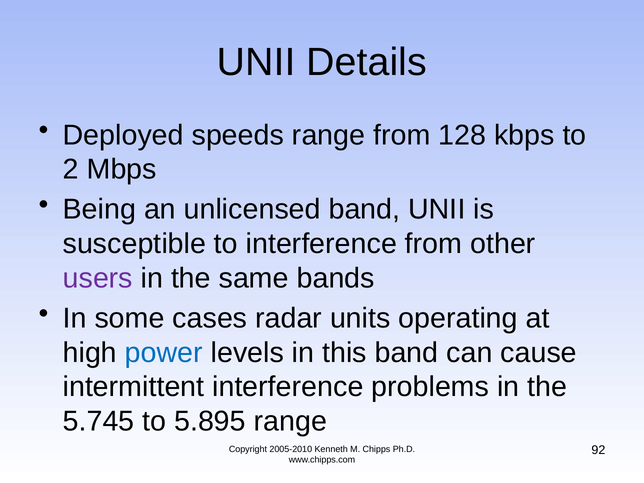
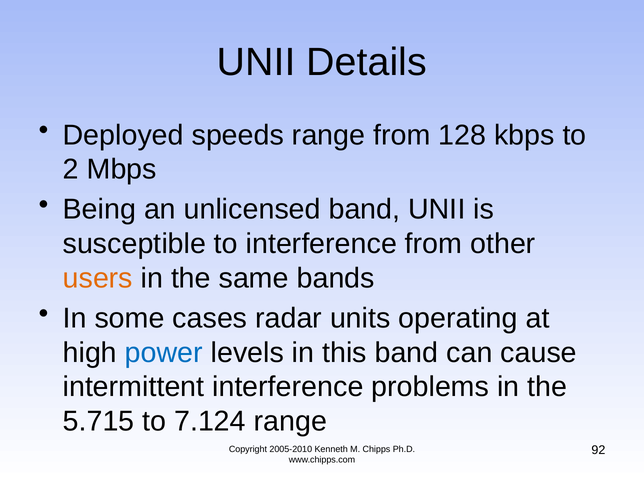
users colour: purple -> orange
5.745: 5.745 -> 5.715
5.895: 5.895 -> 7.124
